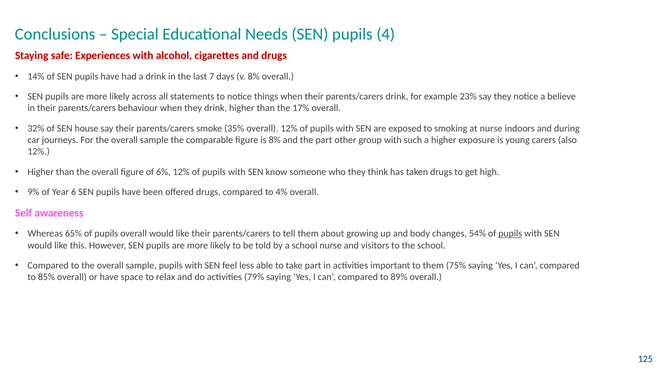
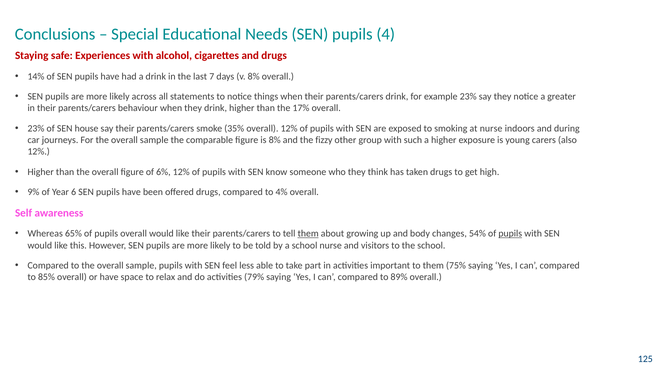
believe: believe -> greater
32% at (36, 128): 32% -> 23%
the part: part -> fizzy
them at (308, 234) underline: none -> present
